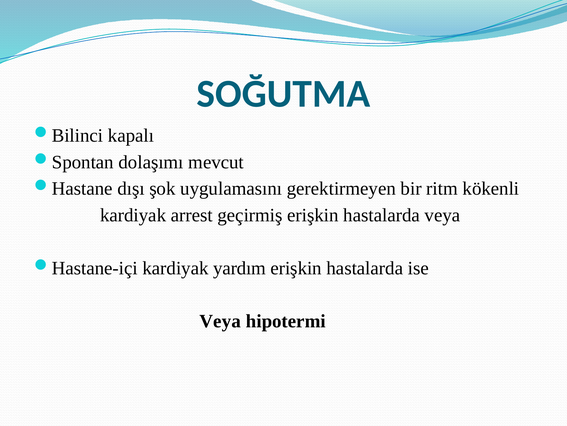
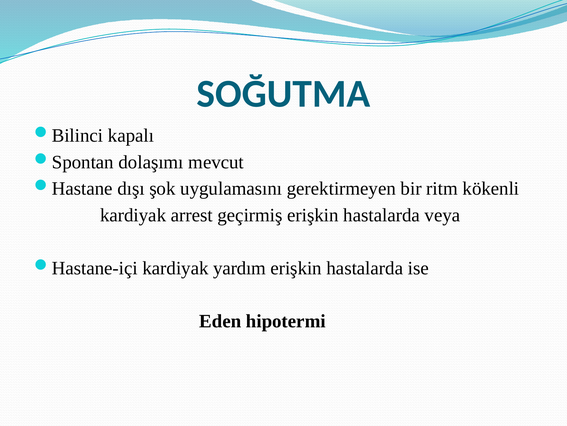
Veya at (220, 321): Veya -> Eden
